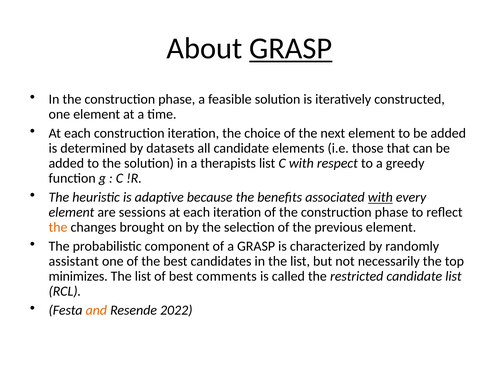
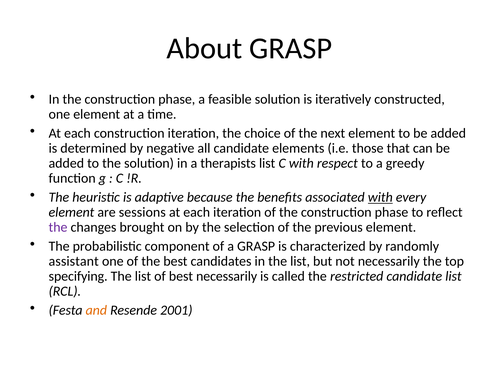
GRASP at (291, 48) underline: present -> none
datasets: datasets -> negative
the at (58, 227) colour: orange -> purple
minimizes: minimizes -> specifying
best comments: comments -> necessarily
2022: 2022 -> 2001
